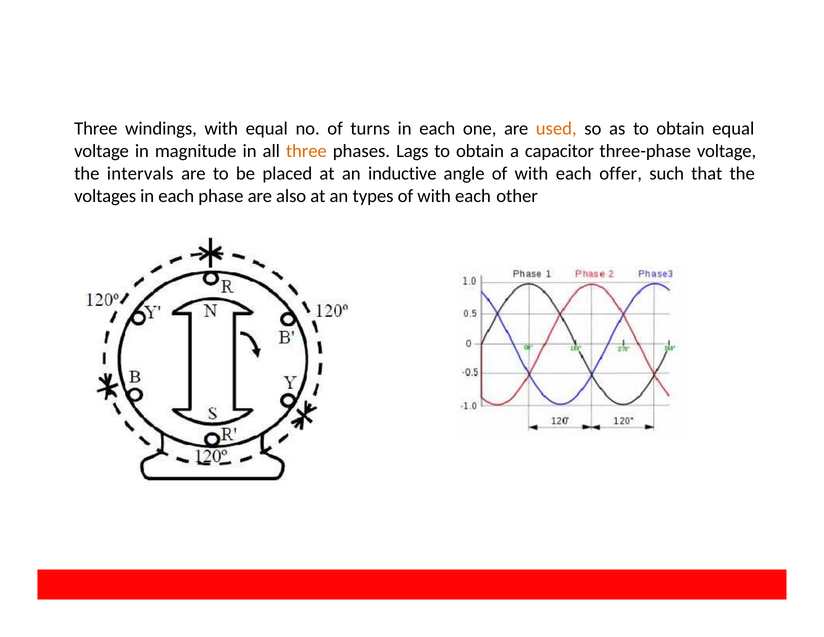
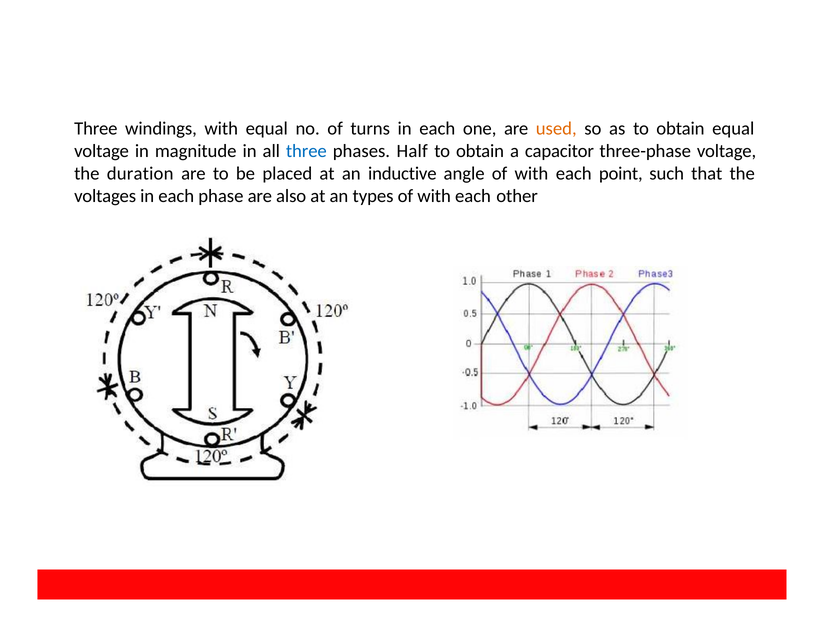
three at (306, 151) colour: orange -> blue
Lags: Lags -> Half
intervals: intervals -> duration
offer: offer -> point
